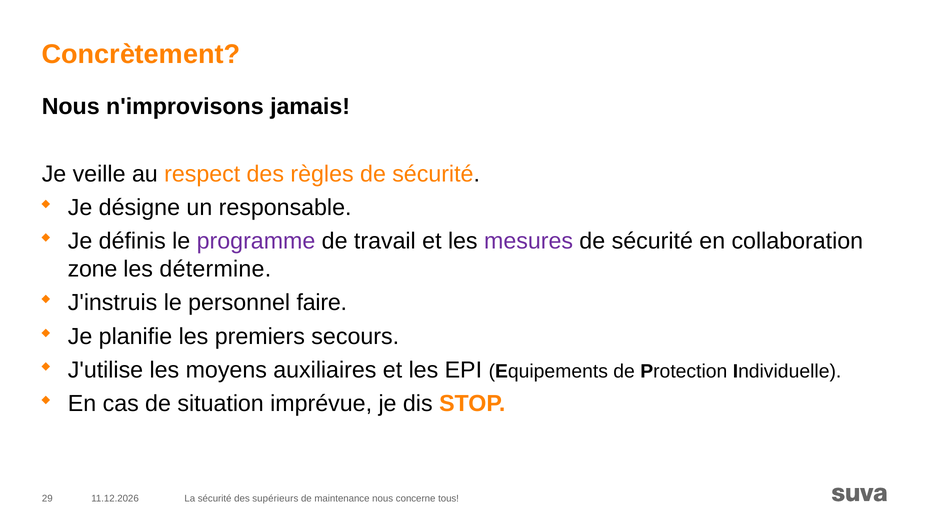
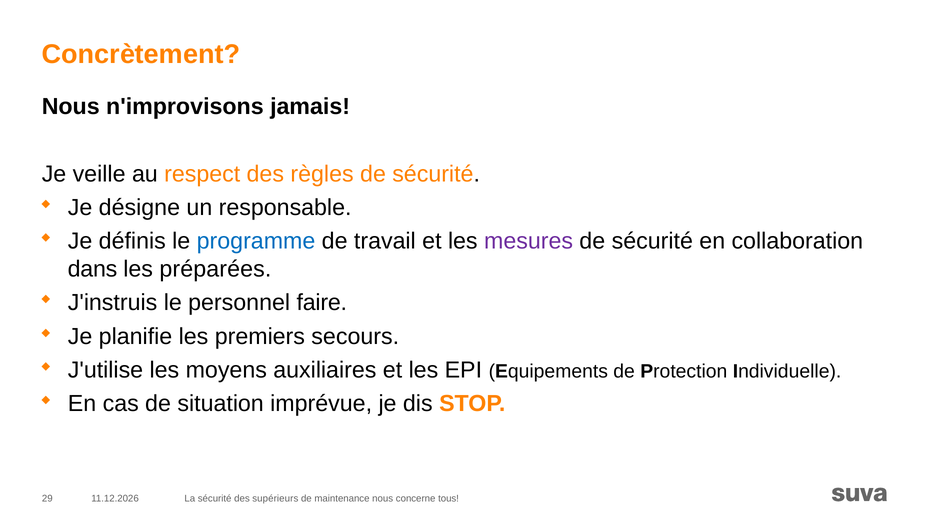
programme colour: purple -> blue
zone: zone -> dans
détermine: détermine -> préparées
